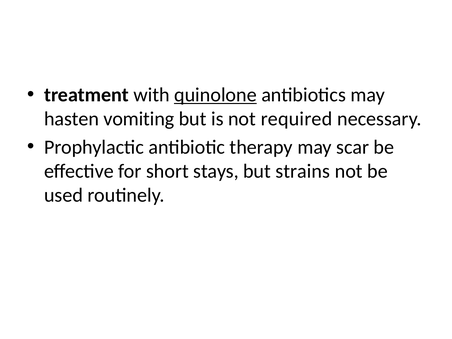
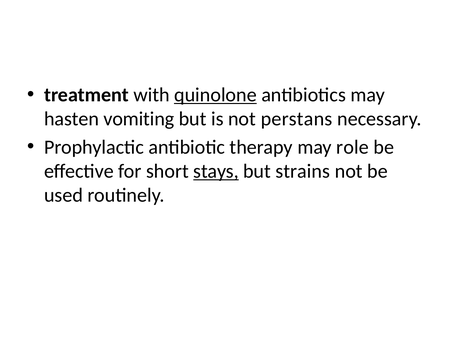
required: required -> perstans
scar: scar -> role
stays underline: none -> present
